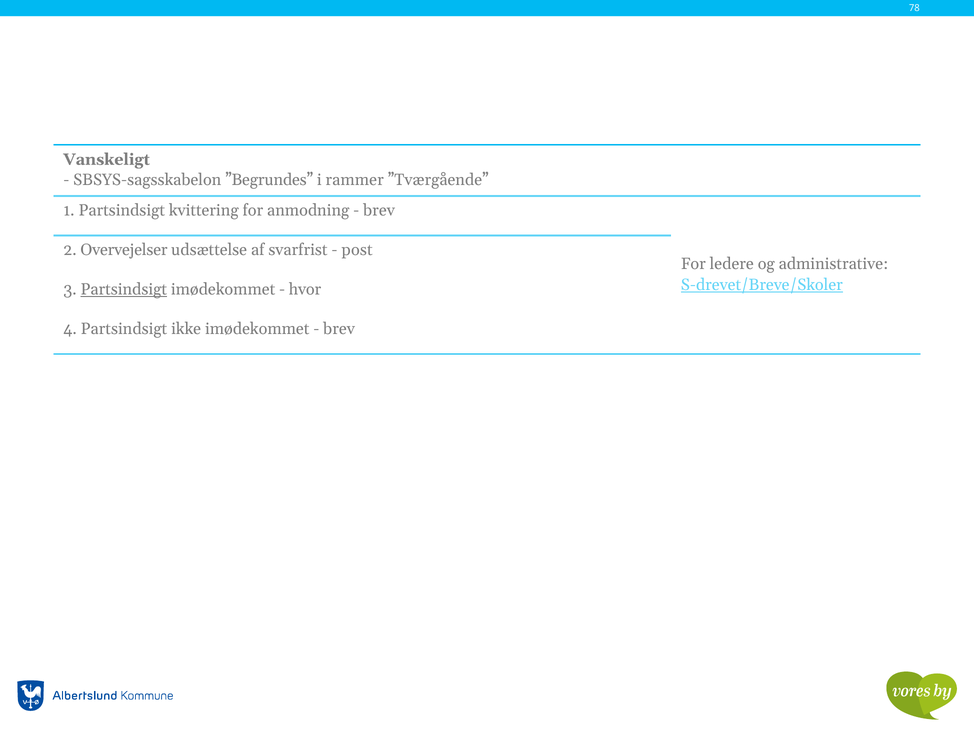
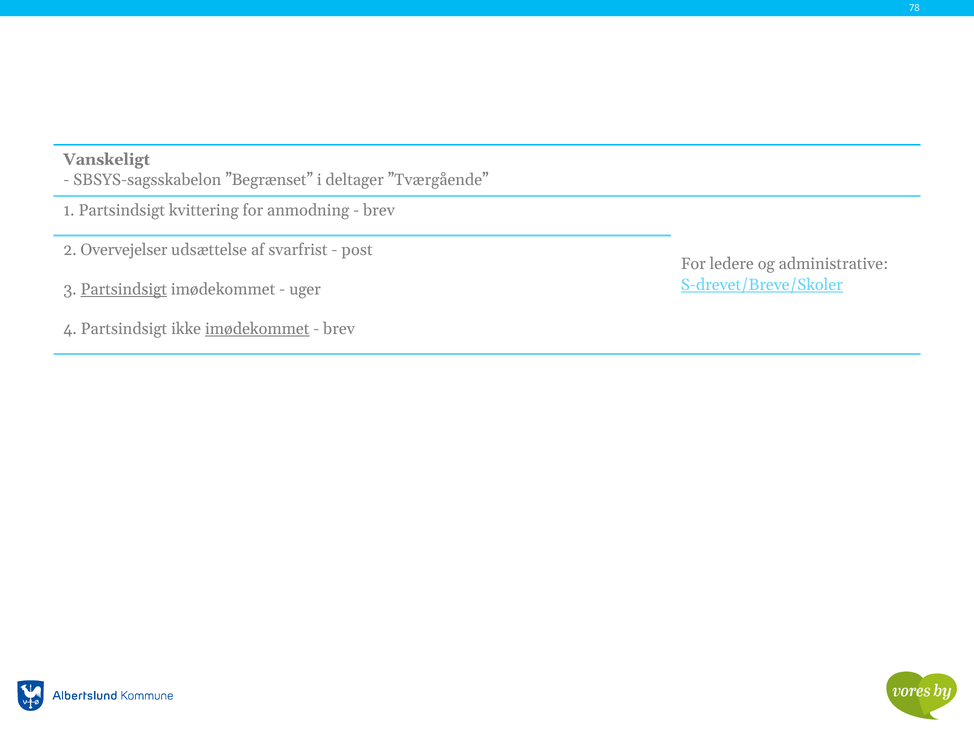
”Begrundes: ”Begrundes -> ”Begrænset
rammer: rammer -> deltager
hvor: hvor -> uger
imødekommet at (257, 329) underline: none -> present
